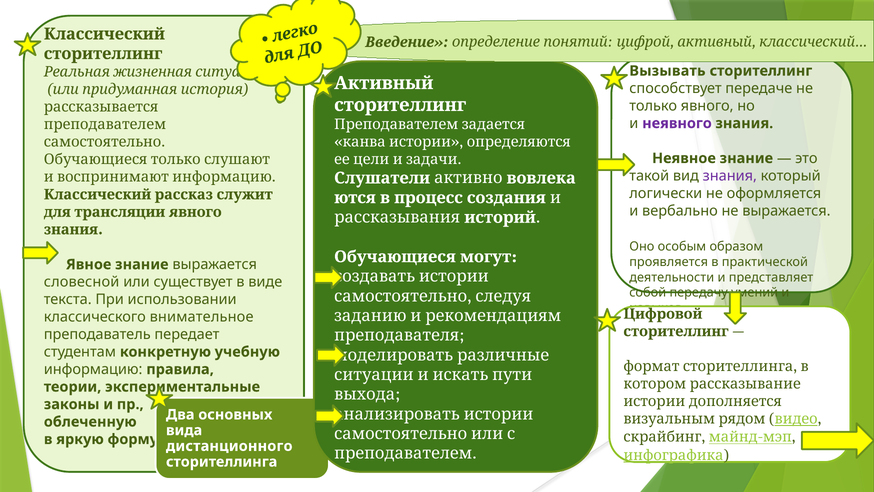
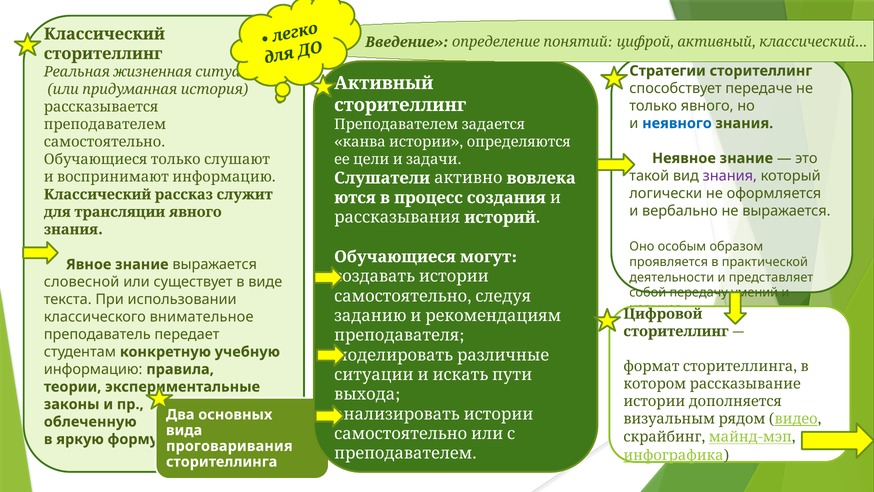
Вызывать: Вызывать -> Стратегии
неявного colour: purple -> blue
дистанционного: дистанционного -> проговаривания
